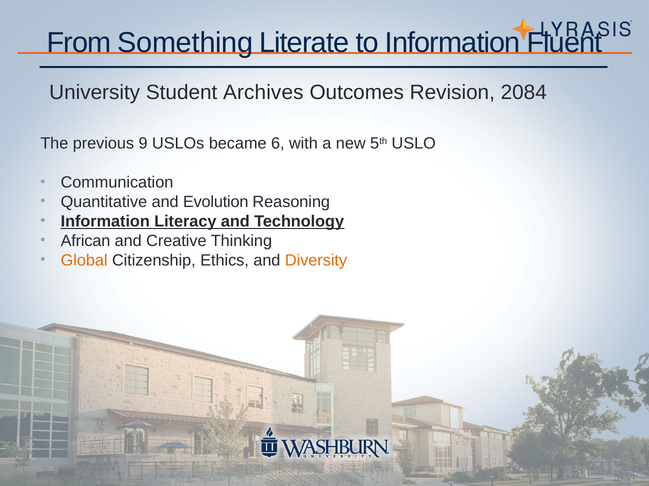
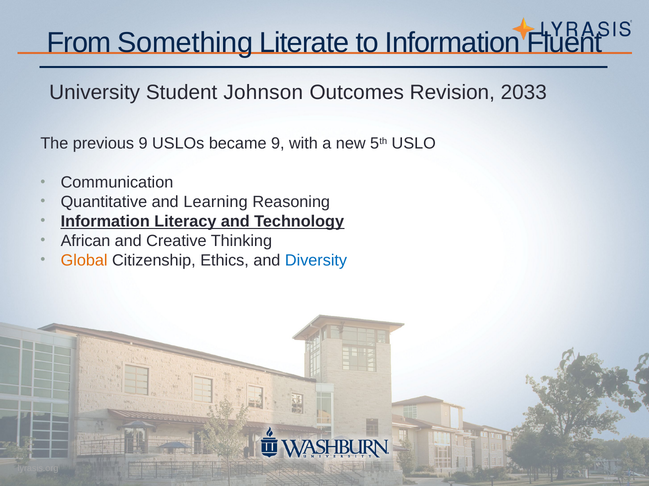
Archives: Archives -> Johnson
2084: 2084 -> 2033
became 6: 6 -> 9
Evolution: Evolution -> Learning
Diversity colour: orange -> blue
